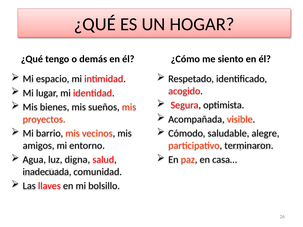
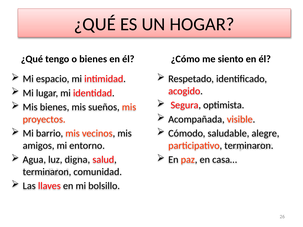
o demás: demás -> bienes
inadecuada at (47, 172): inadecuada -> terminaron
